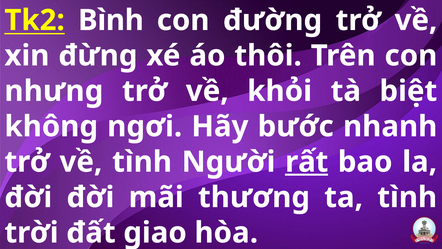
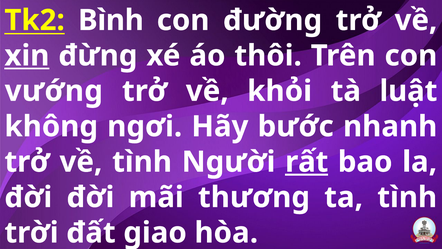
xin underline: none -> present
nhưng: nhưng -> vướng
biệt: biệt -> luật
